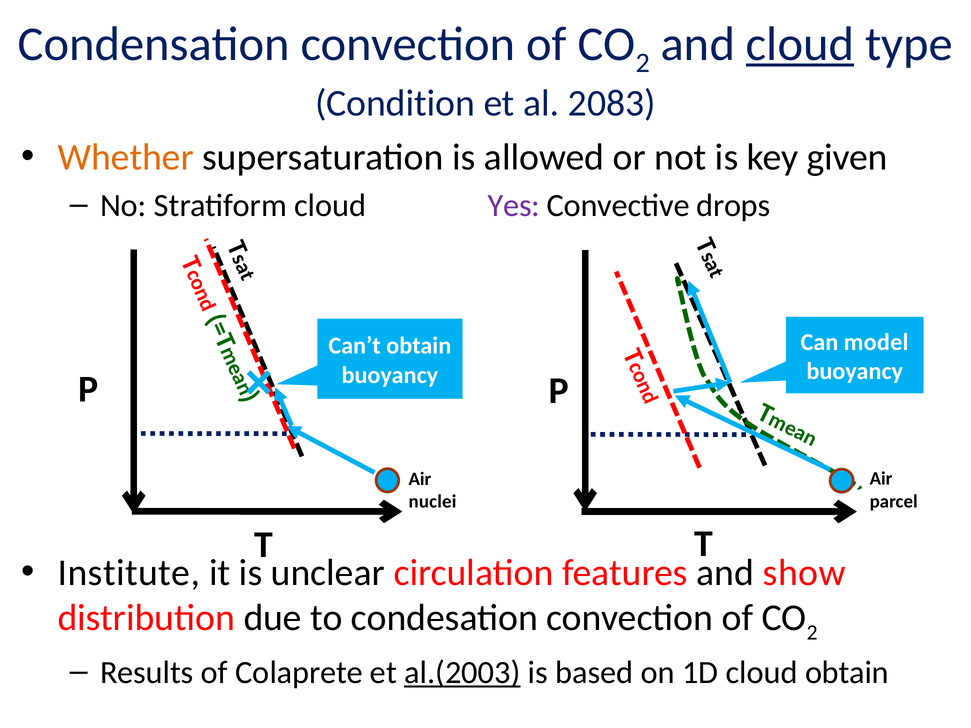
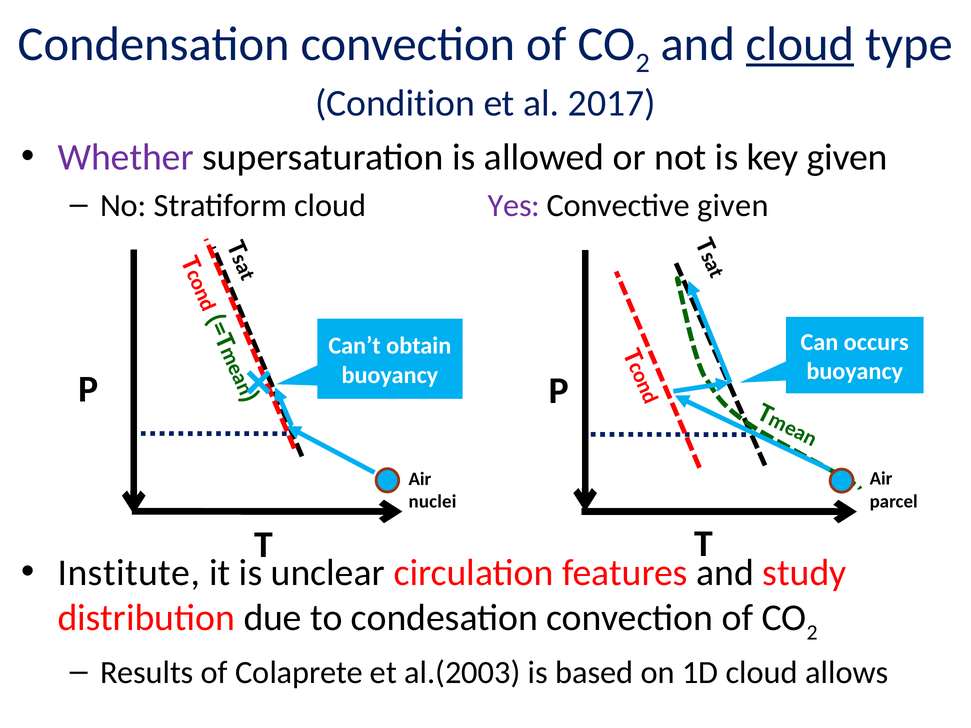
2083: 2083 -> 2017
Whether colour: orange -> purple
Convective drops: drops -> given
model: model -> occurs
show: show -> study
al.(2003 underline: present -> none
cloud obtain: obtain -> allows
